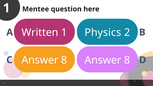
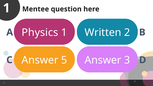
Written: Written -> Physics
Physics: Physics -> Written
8 at (64, 60): 8 -> 5
8 at (127, 60): 8 -> 3
